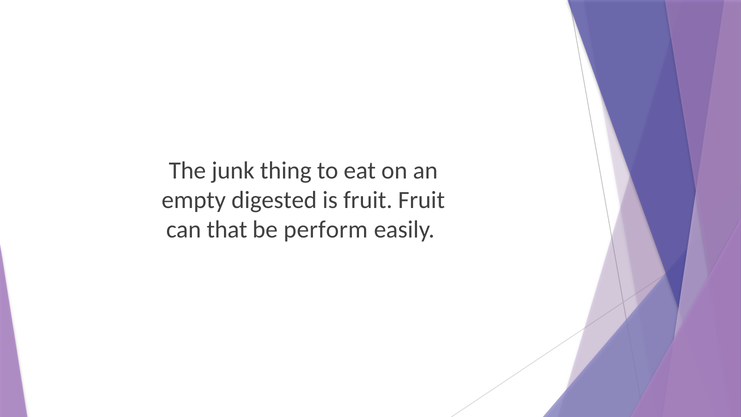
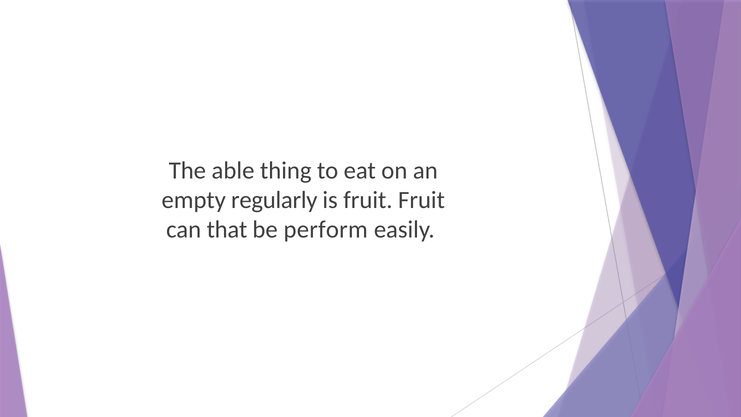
junk: junk -> able
digested: digested -> regularly
